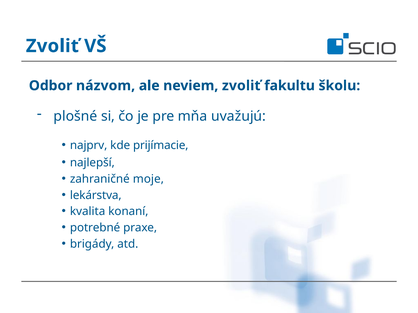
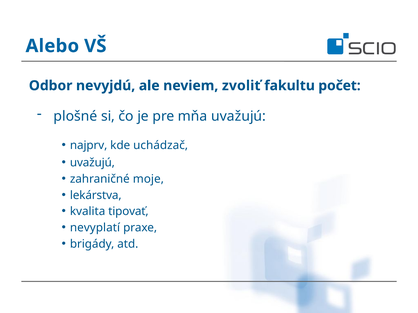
Zvoliť at (52, 46): Zvoliť -> Alebo
názvom: názvom -> nevyjdú
školu: školu -> počet
prijímacie: prijímacie -> uchádzač
najlepší at (92, 163): najlepší -> uvažujú
konaní: konaní -> tipovať
potrebné: potrebné -> nevyplatí
